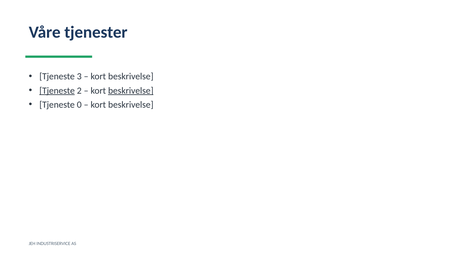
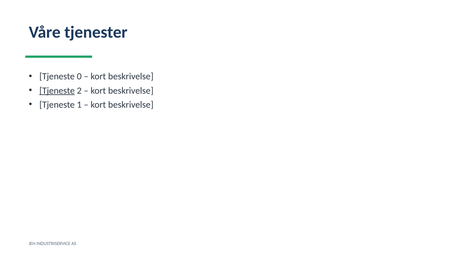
3: 3 -> 0
beskrivelse at (131, 91) underline: present -> none
0: 0 -> 1
